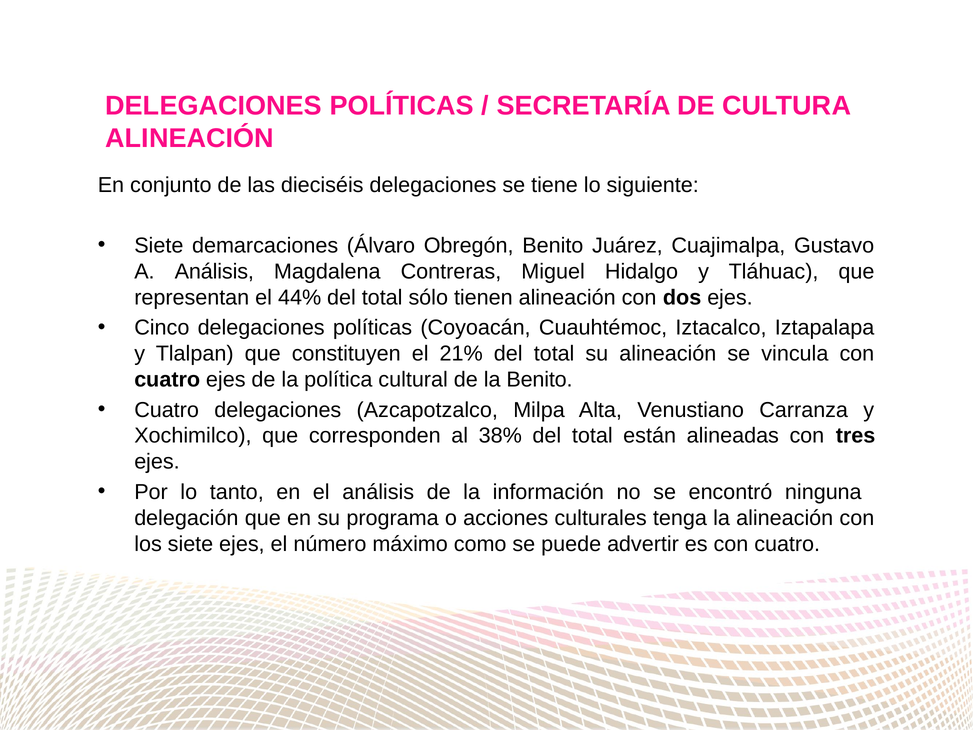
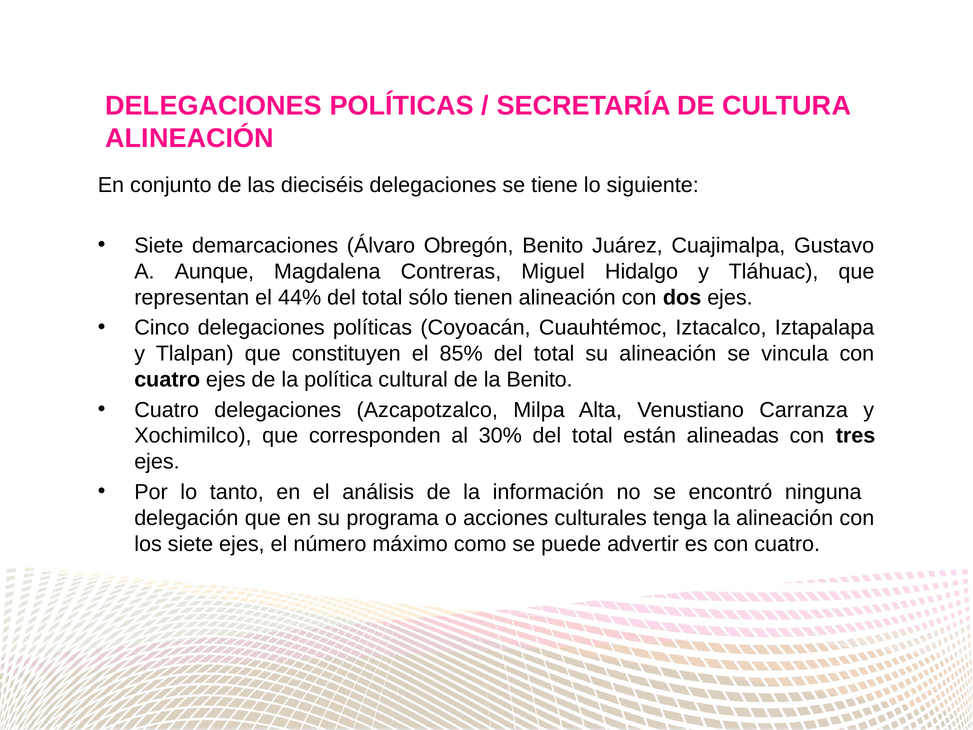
A Análisis: Análisis -> Aunque
21%: 21% -> 85%
38%: 38% -> 30%
